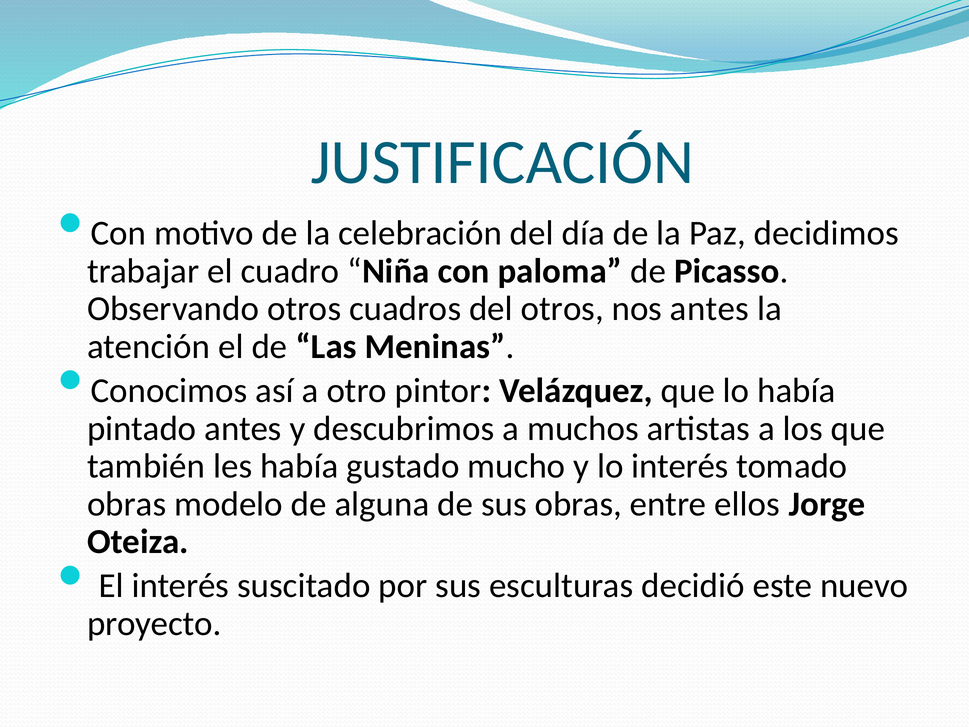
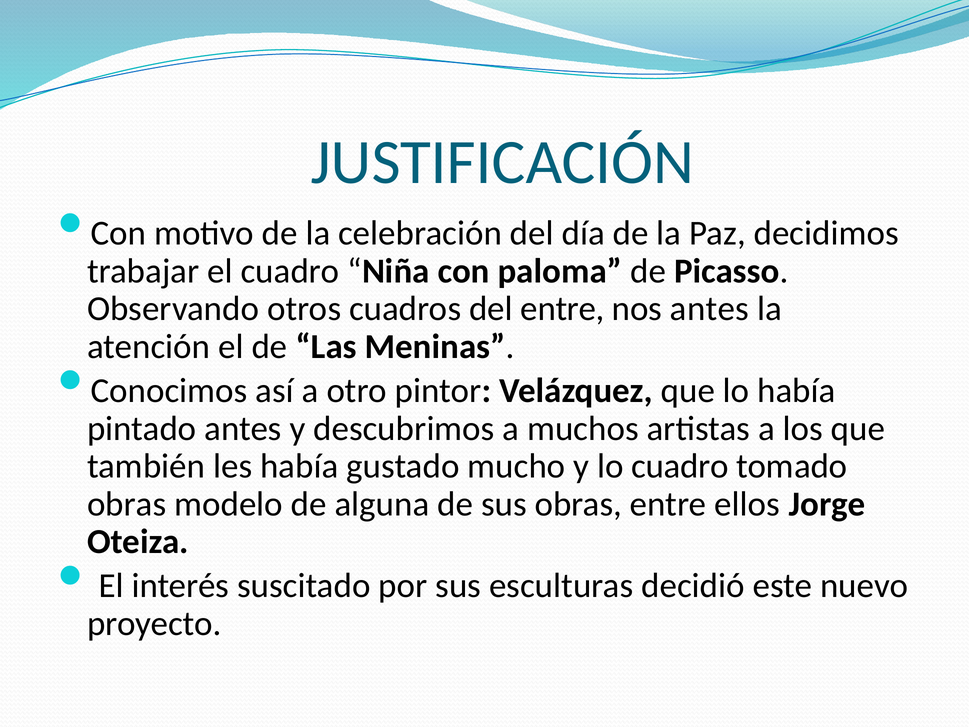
del otros: otros -> entre
lo interés: interés -> cuadro
